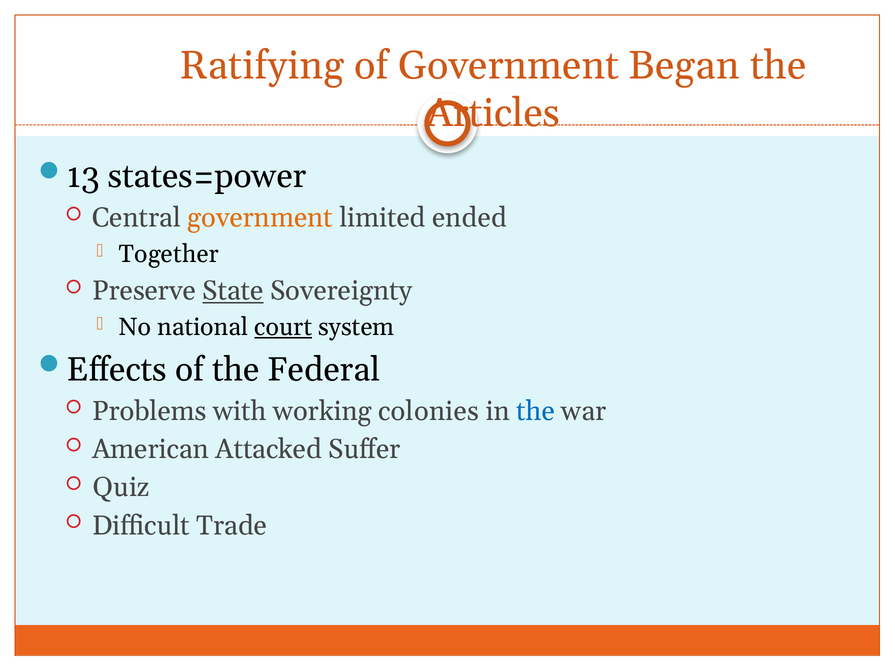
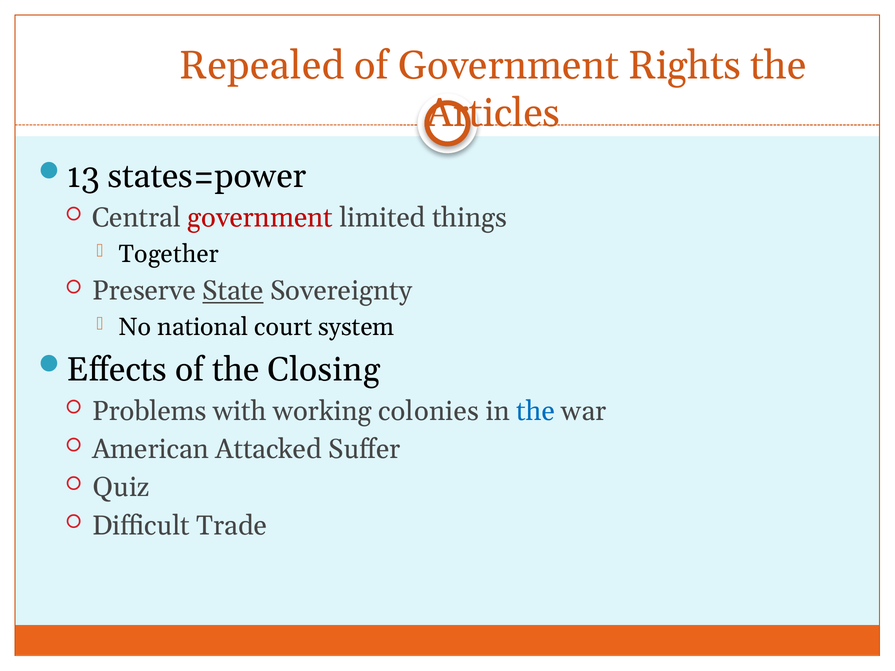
Ratifying: Ratifying -> Repealed
Began: Began -> Rights
government at (260, 218) colour: orange -> red
ended: ended -> things
court underline: present -> none
Federal: Federal -> Closing
